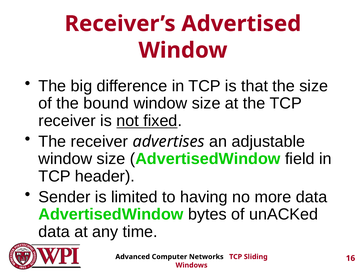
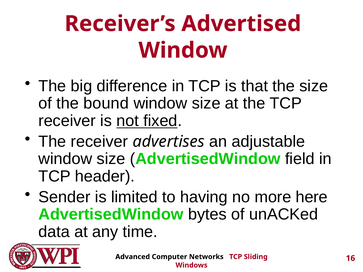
more data: data -> here
